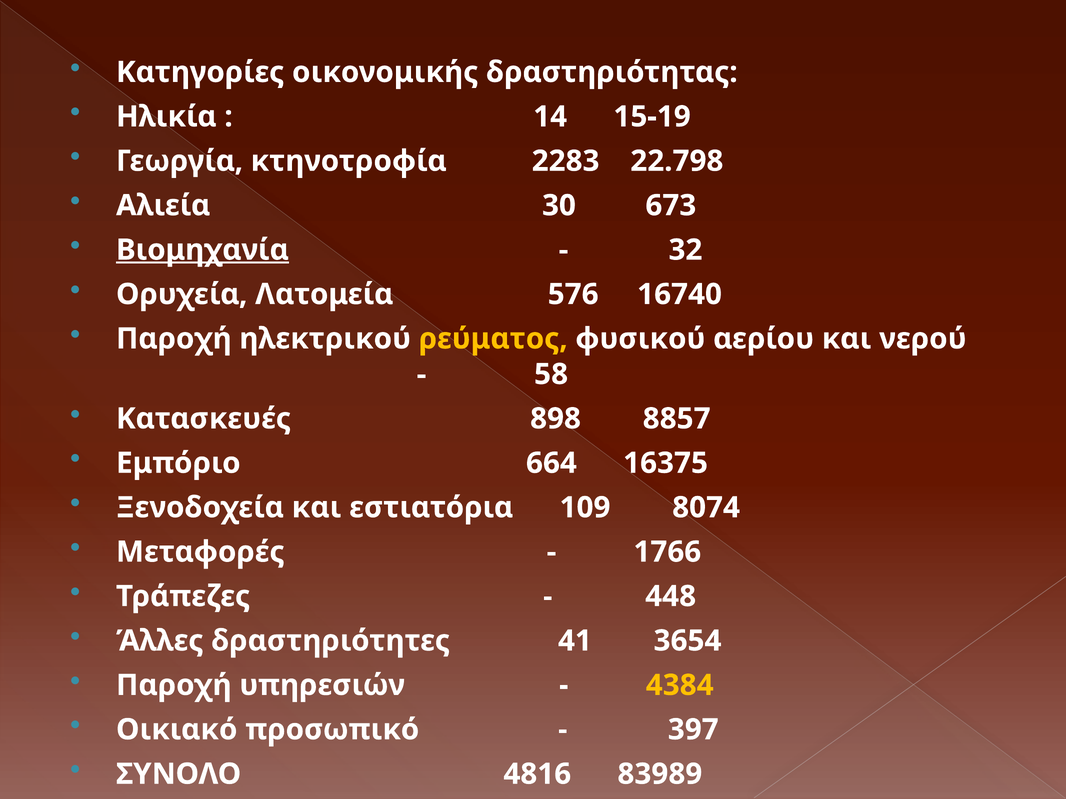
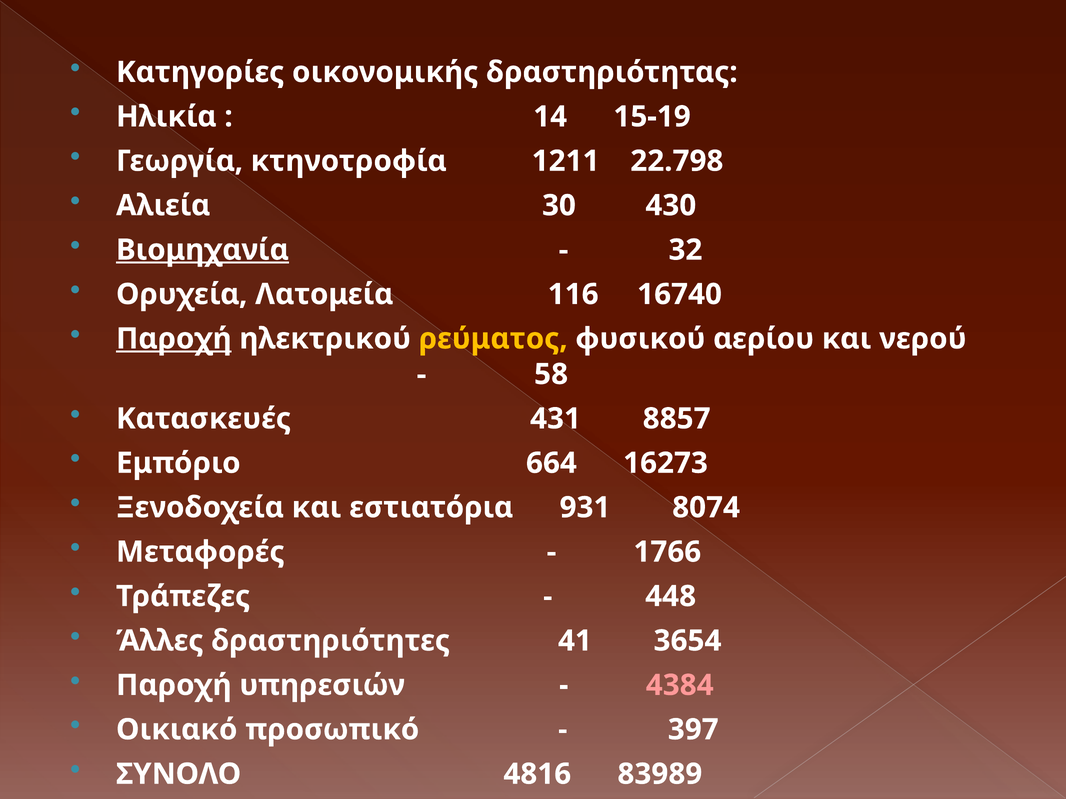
2283: 2283 -> 1211
673: 673 -> 430
576: 576 -> 116
Παροχή at (174, 339) underline: none -> present
898: 898 -> 431
16375: 16375 -> 16273
109: 109 -> 931
4384 colour: yellow -> pink
